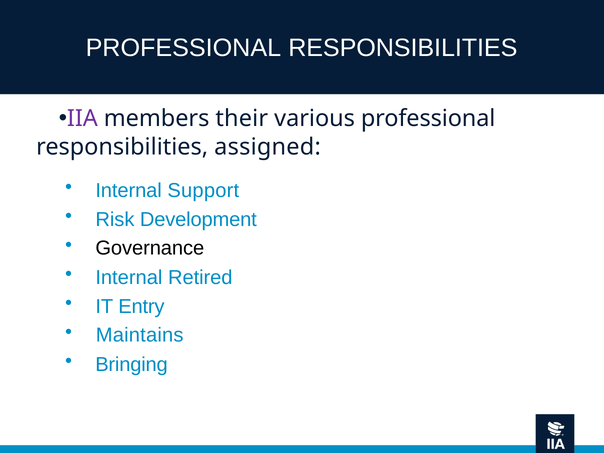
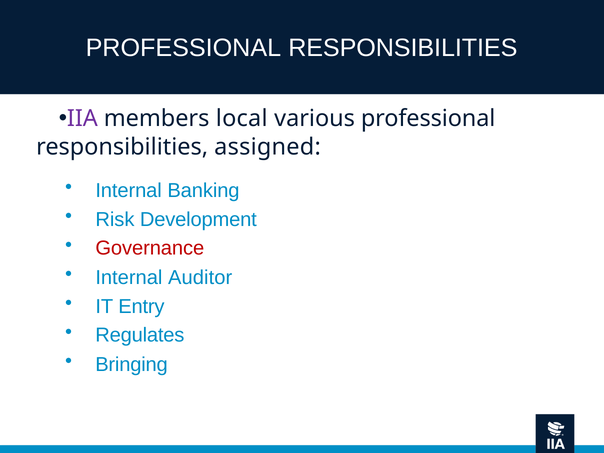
their: their -> local
Support: Support -> Banking
Governance colour: black -> red
Retired: Retired -> Auditor
Maintains: Maintains -> Regulates
